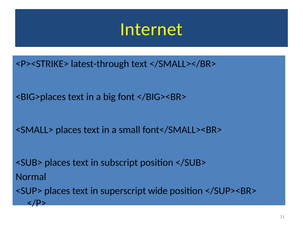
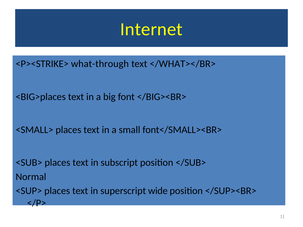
latest-through: latest-through -> what-through
</SMALL></BR>: </SMALL></BR> -> </WHAT></BR>
